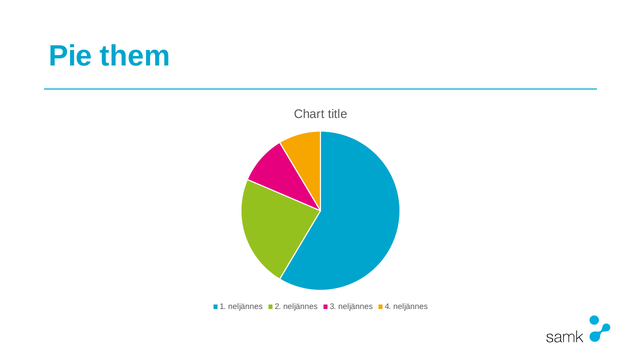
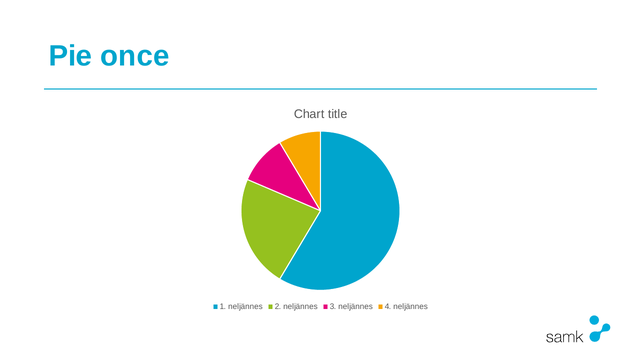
them: them -> once
